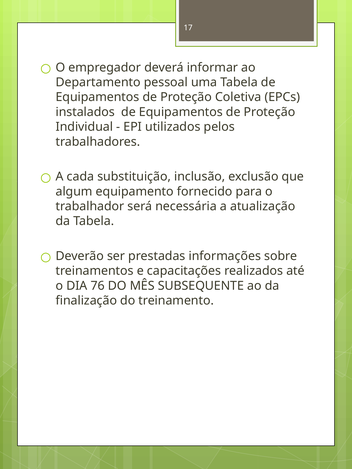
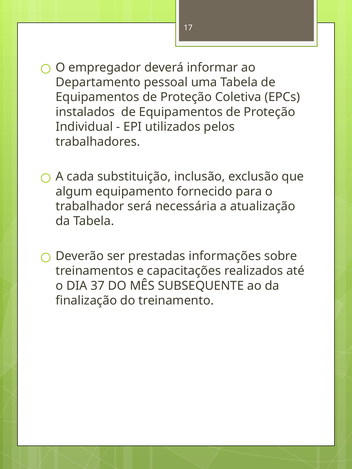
76: 76 -> 37
